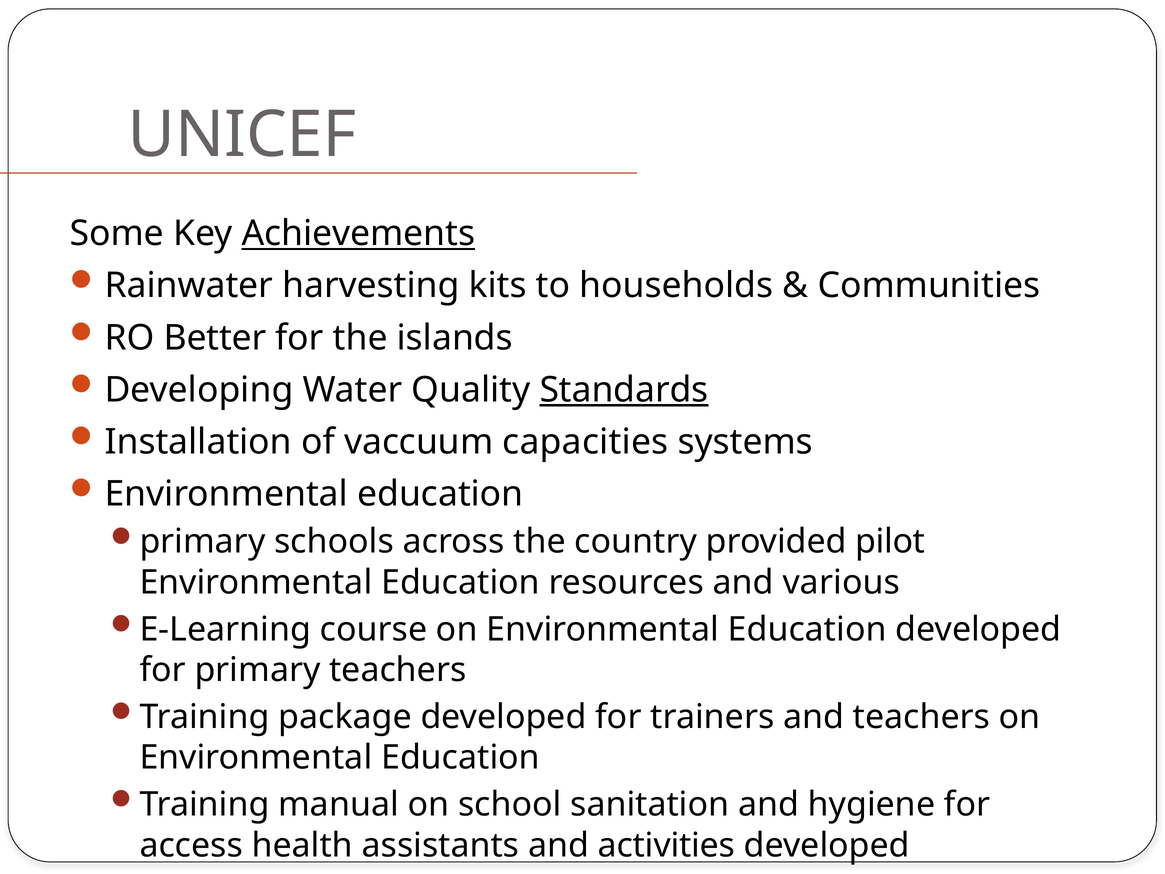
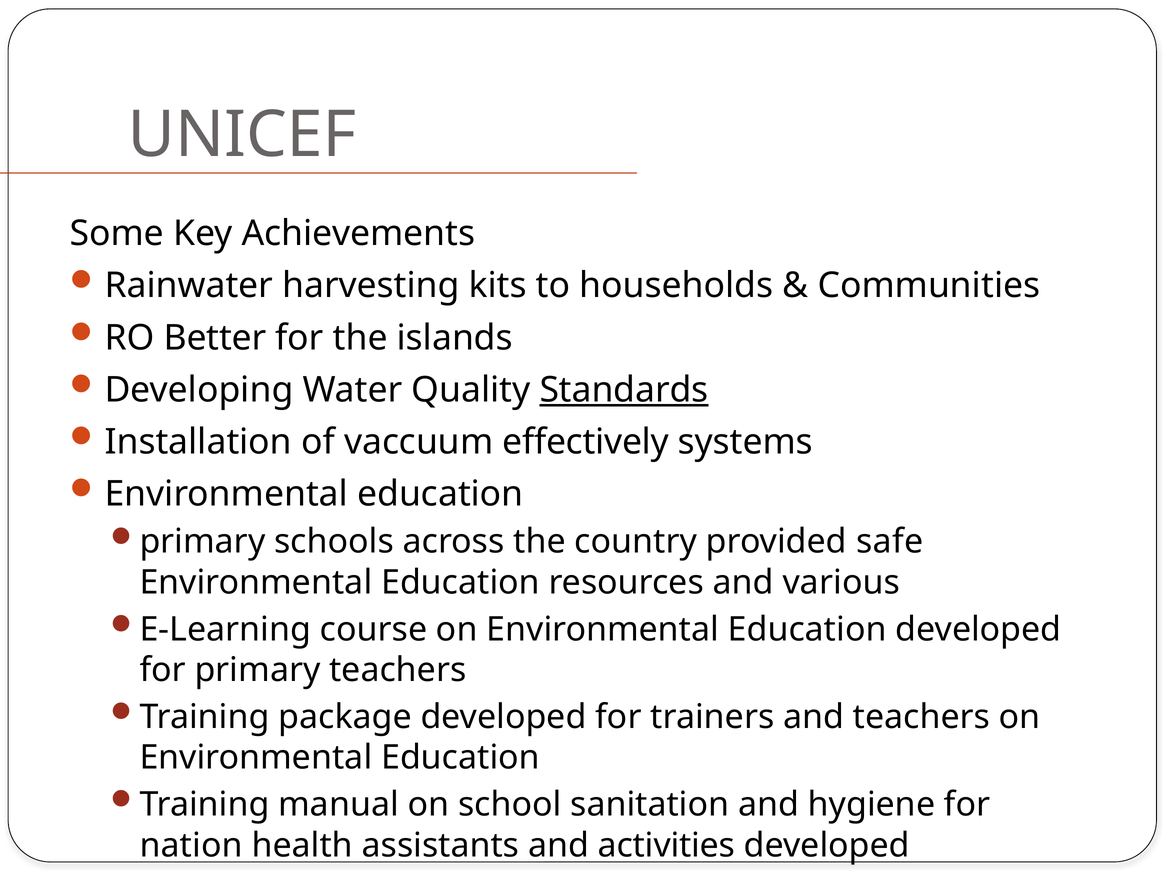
Achievements underline: present -> none
capacities: capacities -> effectively
pilot: pilot -> safe
access: access -> nation
